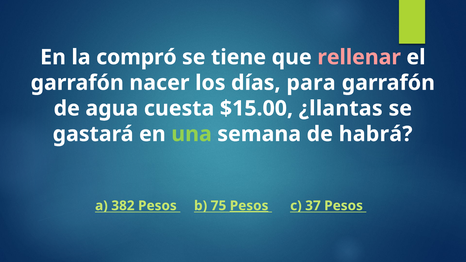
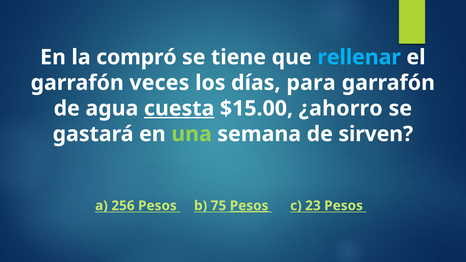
rellenar colour: pink -> light blue
nacer: nacer -> veces
cuesta underline: none -> present
¿llantas: ¿llantas -> ¿ahorro
habrá: habrá -> sirven
382: 382 -> 256
37: 37 -> 23
